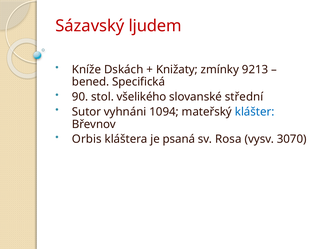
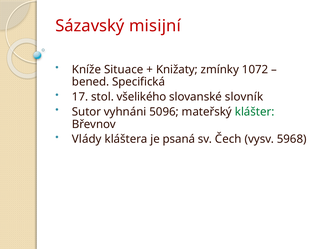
ljudem: ljudem -> misijní
Dskách: Dskách -> Situace
9213: 9213 -> 1072
90: 90 -> 17
střední: střední -> slovník
1094: 1094 -> 5096
klášter colour: blue -> green
Orbis: Orbis -> Vlády
Rosa: Rosa -> Čech
3070: 3070 -> 5968
